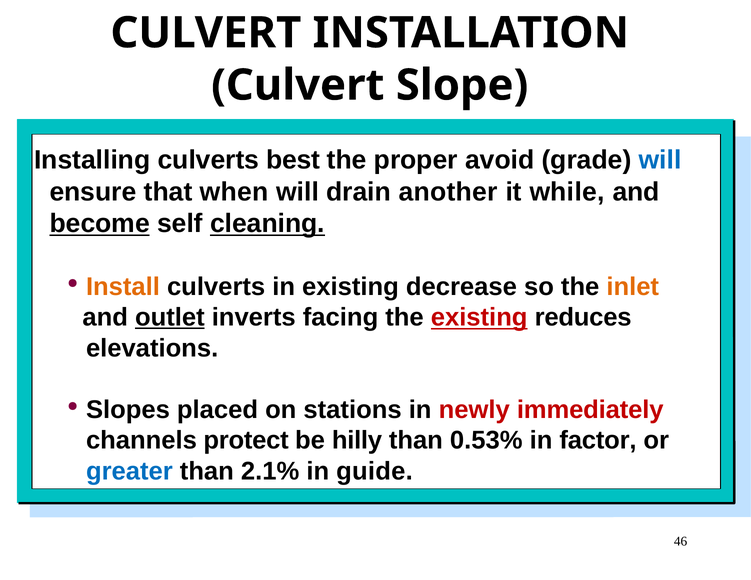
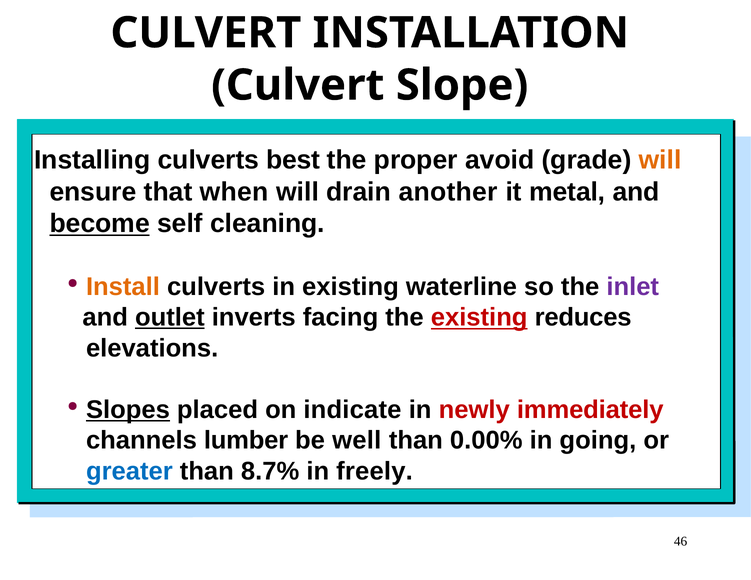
will at (660, 160) colour: blue -> orange
while: while -> metal
cleaning underline: present -> none
decrease: decrease -> waterline
inlet colour: orange -> purple
Slopes underline: none -> present
stations: stations -> indicate
protect: protect -> lumber
hilly: hilly -> well
0.53%: 0.53% -> 0.00%
factor: factor -> going
2.1%: 2.1% -> 8.7%
guide: guide -> freely
